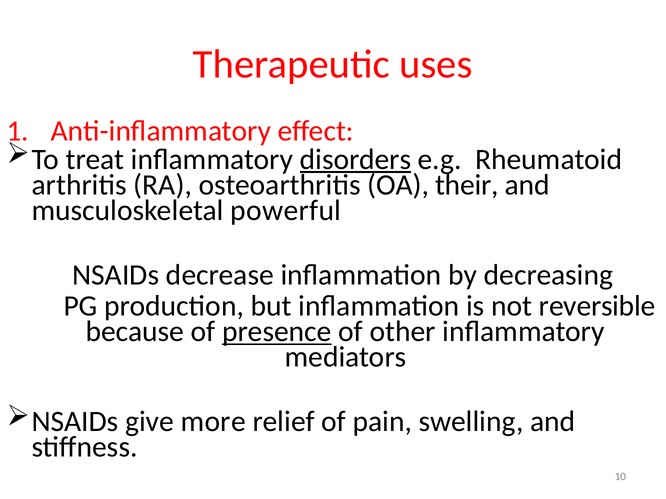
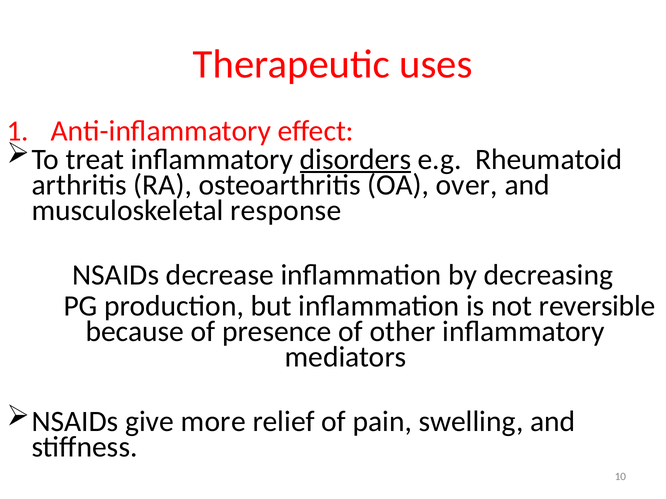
their: their -> over
powerful: powerful -> response
presence underline: present -> none
